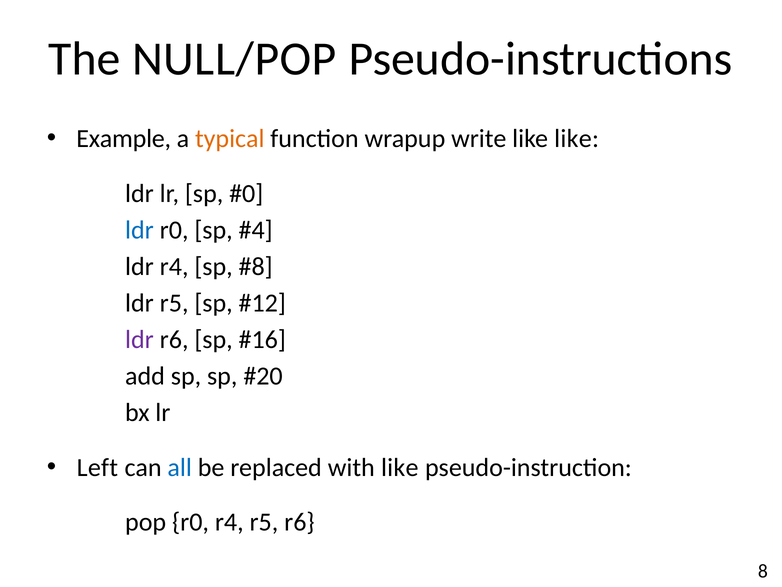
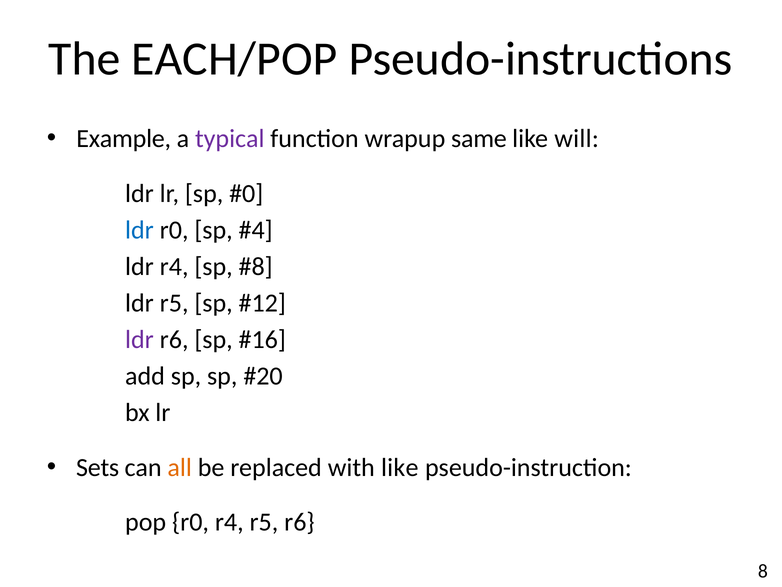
NULL/POP: NULL/POP -> EACH/POP
typical colour: orange -> purple
write: write -> same
like like: like -> will
Left: Left -> Sets
all colour: blue -> orange
